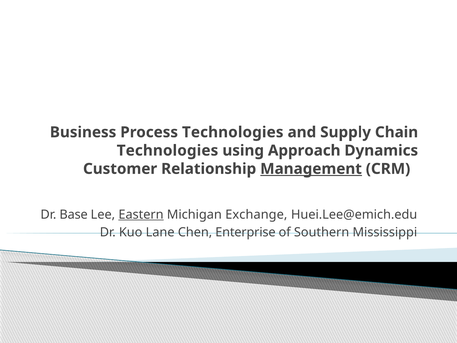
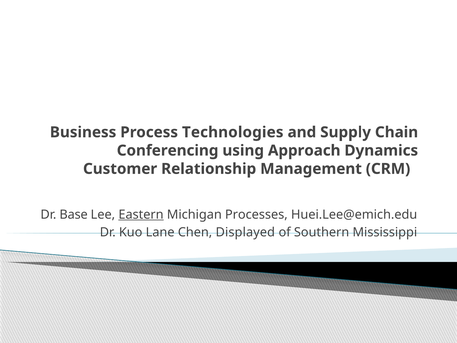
Technologies at (168, 150): Technologies -> Conferencing
Management underline: present -> none
Exchange: Exchange -> Processes
Enterprise: Enterprise -> Displayed
